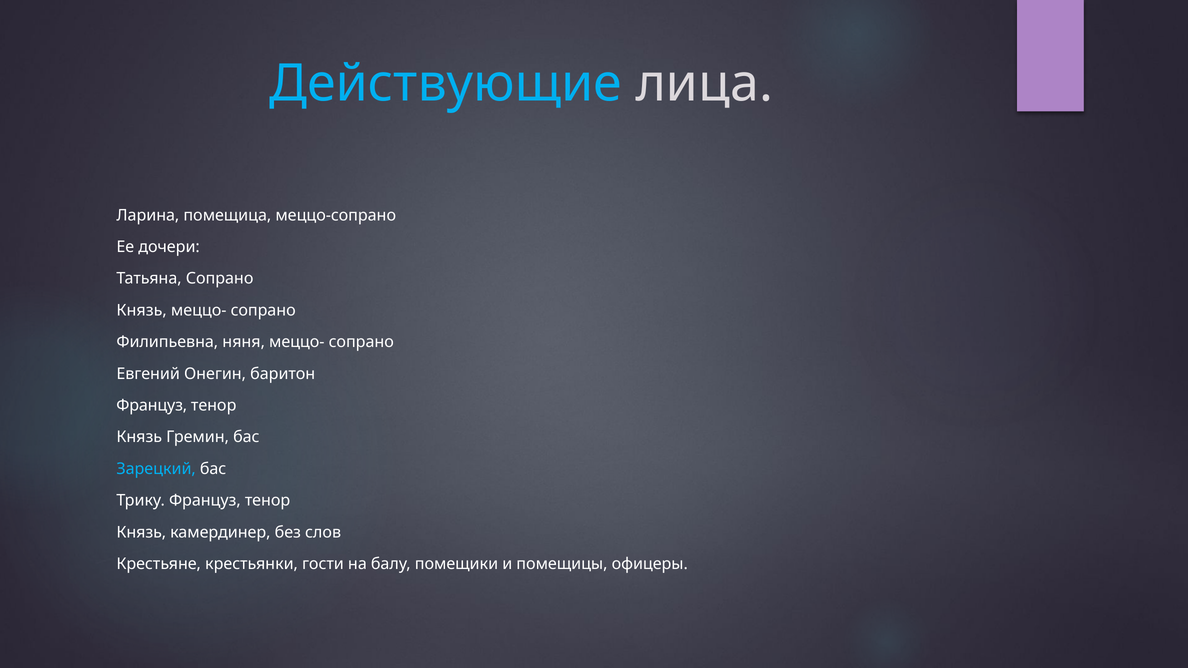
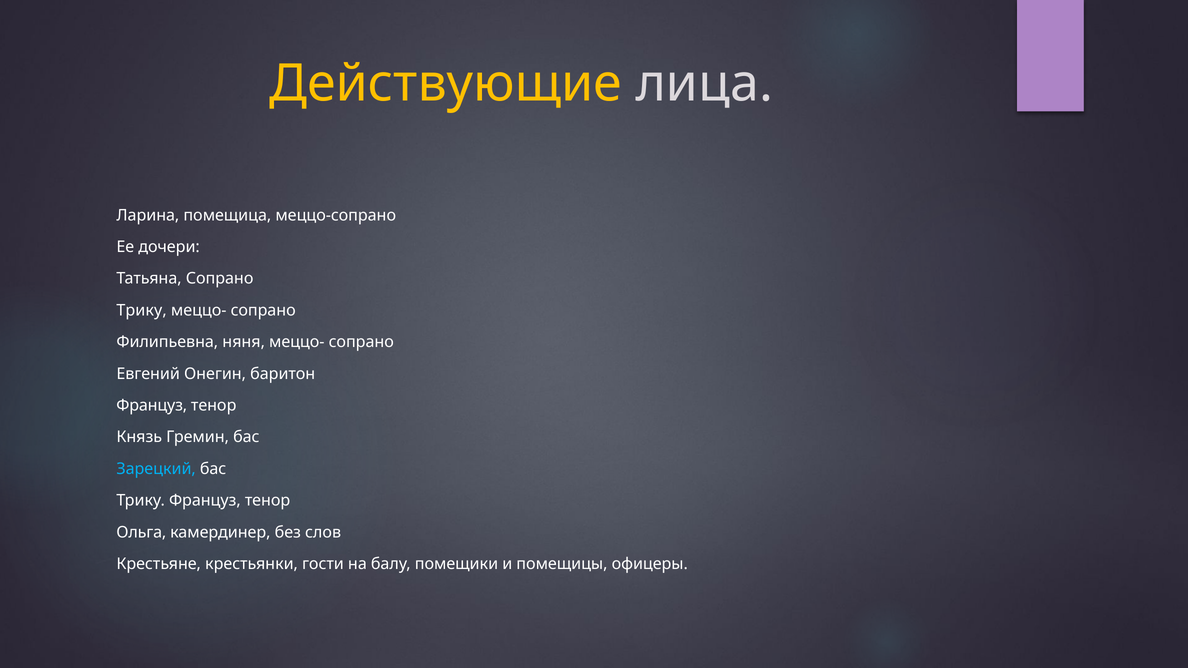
Действующие colour: light blue -> yellow
Князь at (142, 310): Князь -> Трику
Князь at (141, 532): Князь -> Ольга
